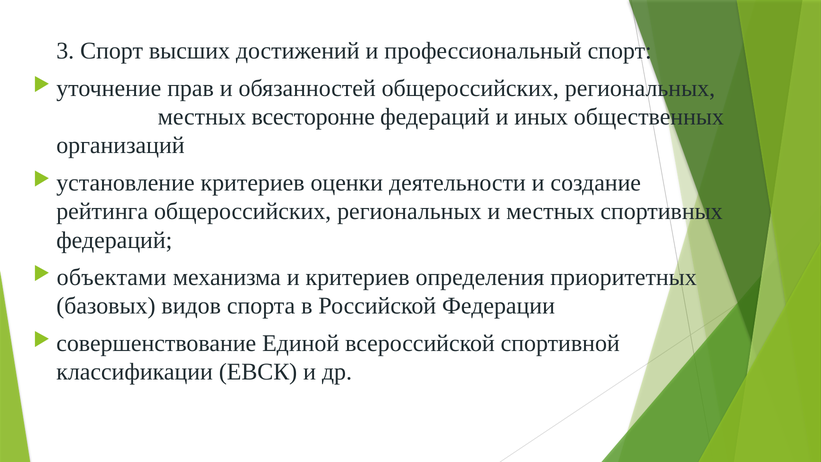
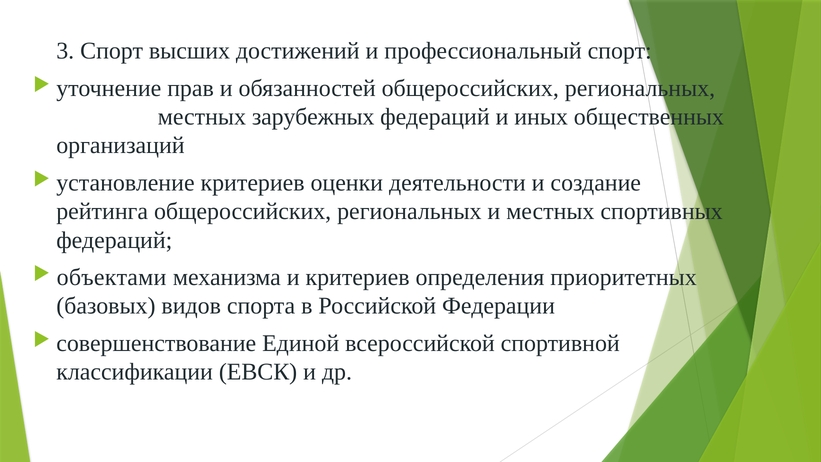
всесторонне: всесторонне -> зарубежных
